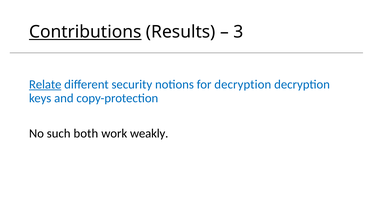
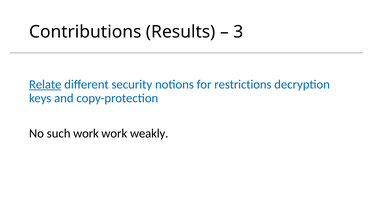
Contributions underline: present -> none
for decryption: decryption -> restrictions
such both: both -> work
